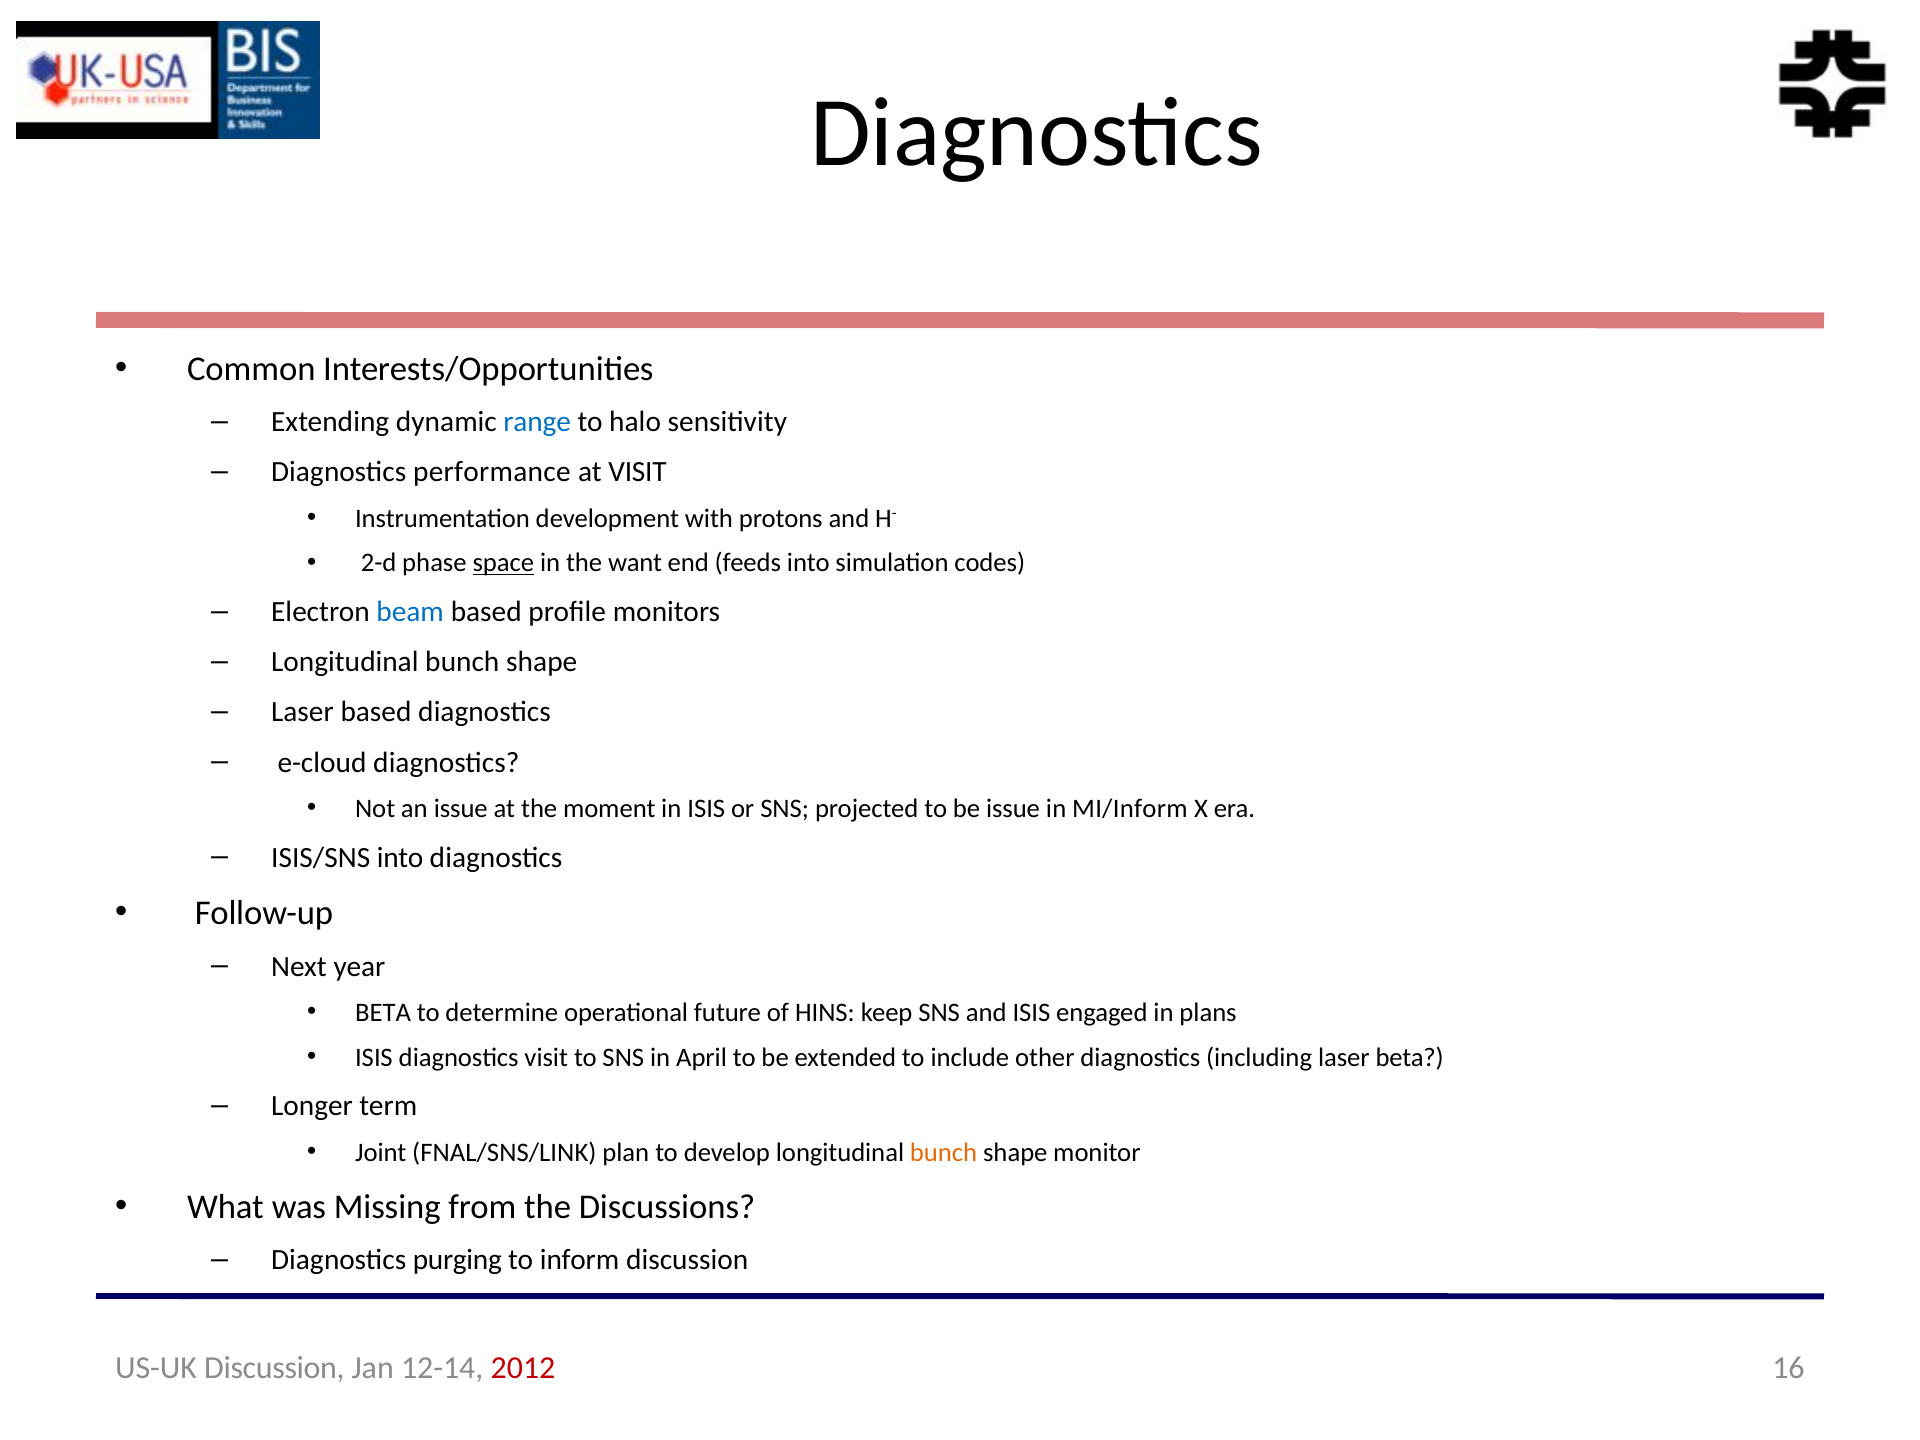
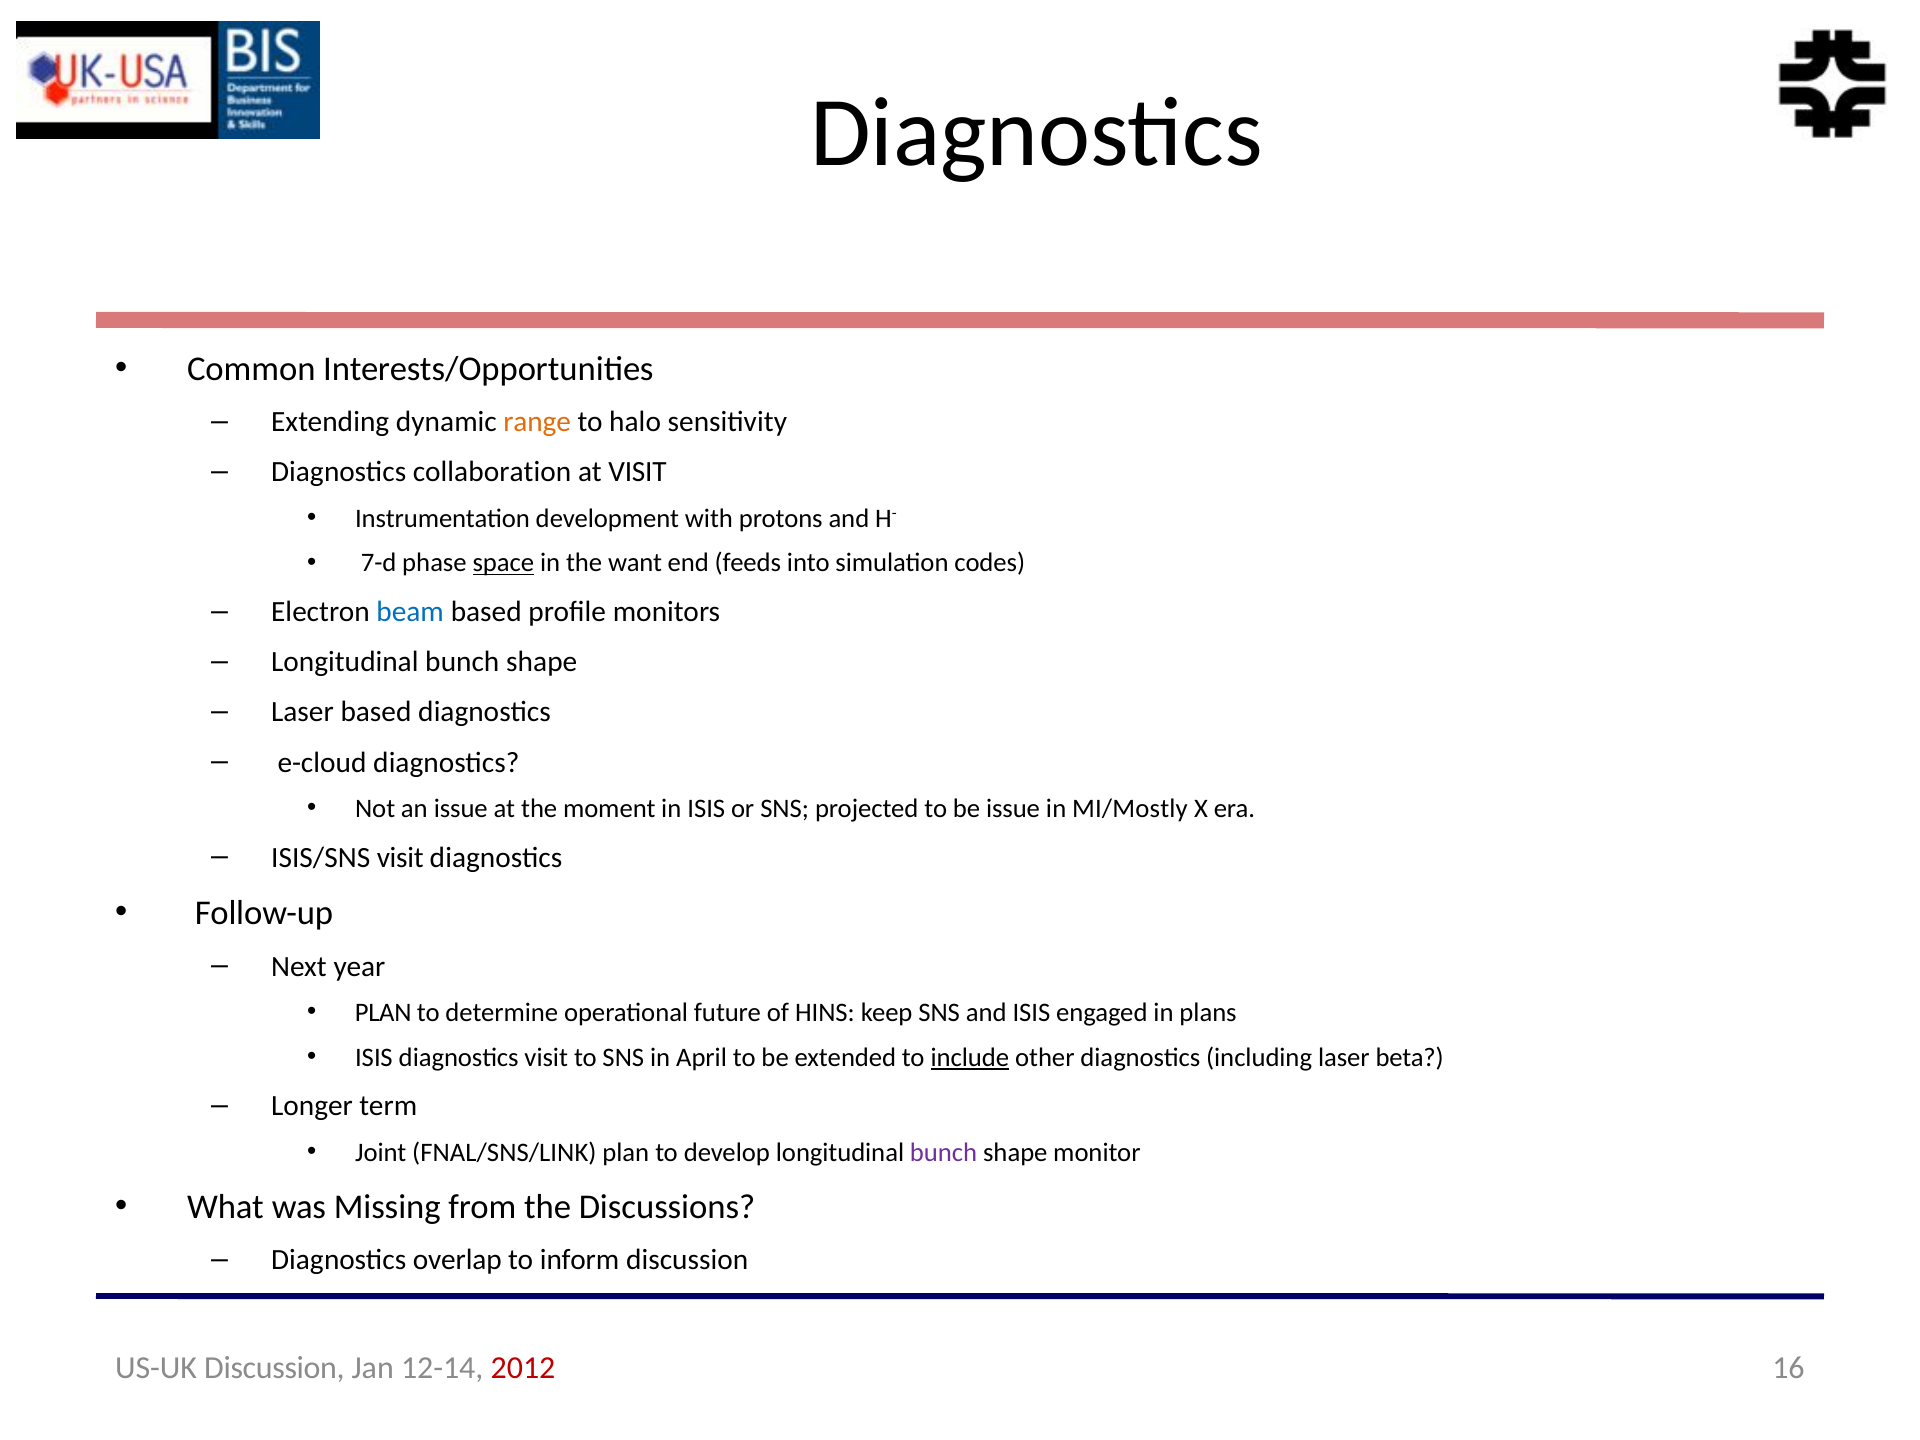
range colour: blue -> orange
performance: performance -> collaboration
2-d: 2-d -> 7-d
MI/Inform: MI/Inform -> MI/Mostly
ISIS/SNS into: into -> visit
BETA at (383, 1013): BETA -> PLAN
include underline: none -> present
bunch at (944, 1152) colour: orange -> purple
purging: purging -> overlap
